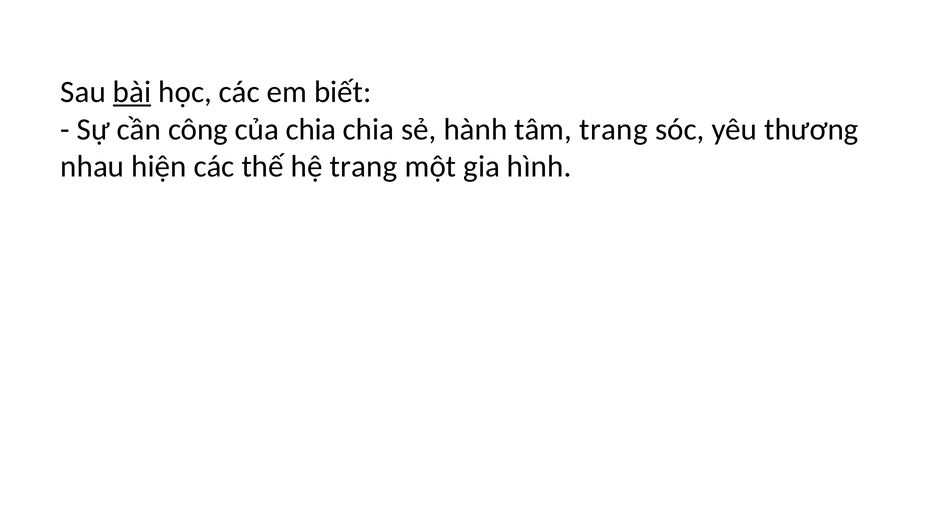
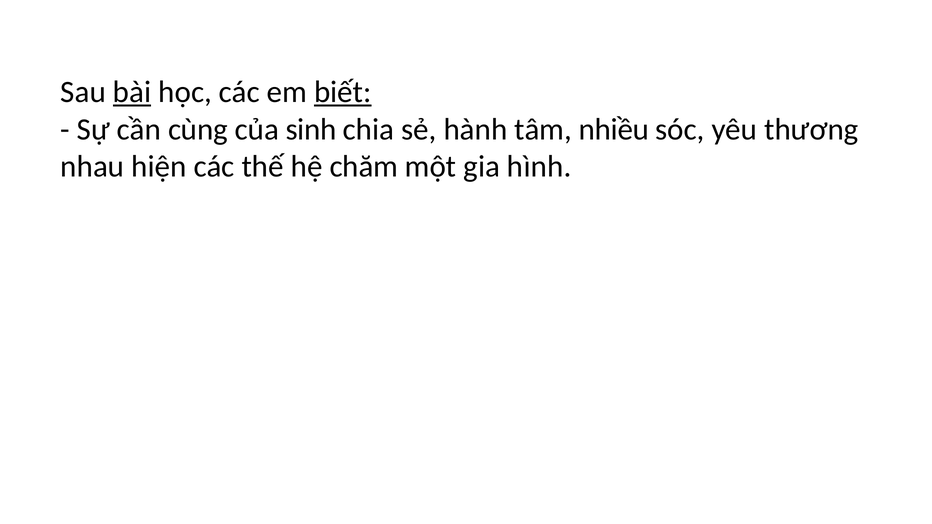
biết underline: none -> present
công: công -> cùng
của chia: chia -> sinh
tâm trang: trang -> nhiều
hệ trang: trang -> chăm
